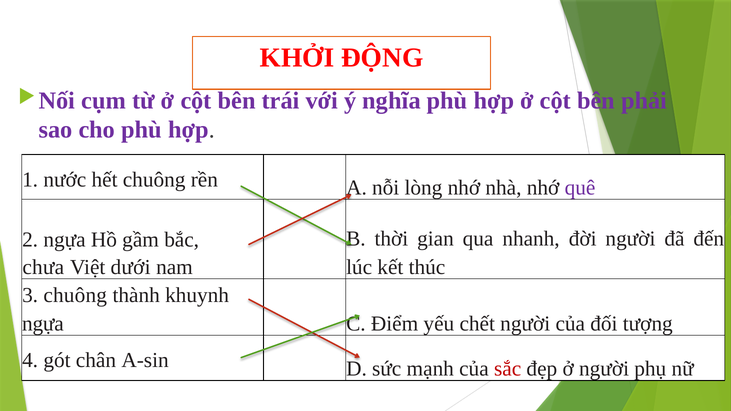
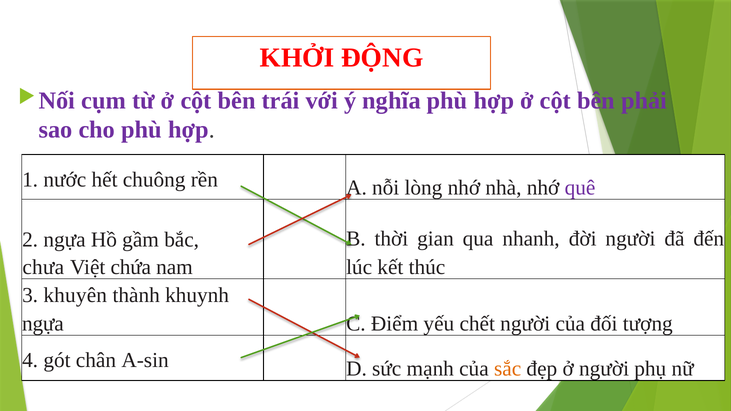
dưới: dưới -> chứa
3 chuông: chuông -> khuyên
sắc colour: red -> orange
